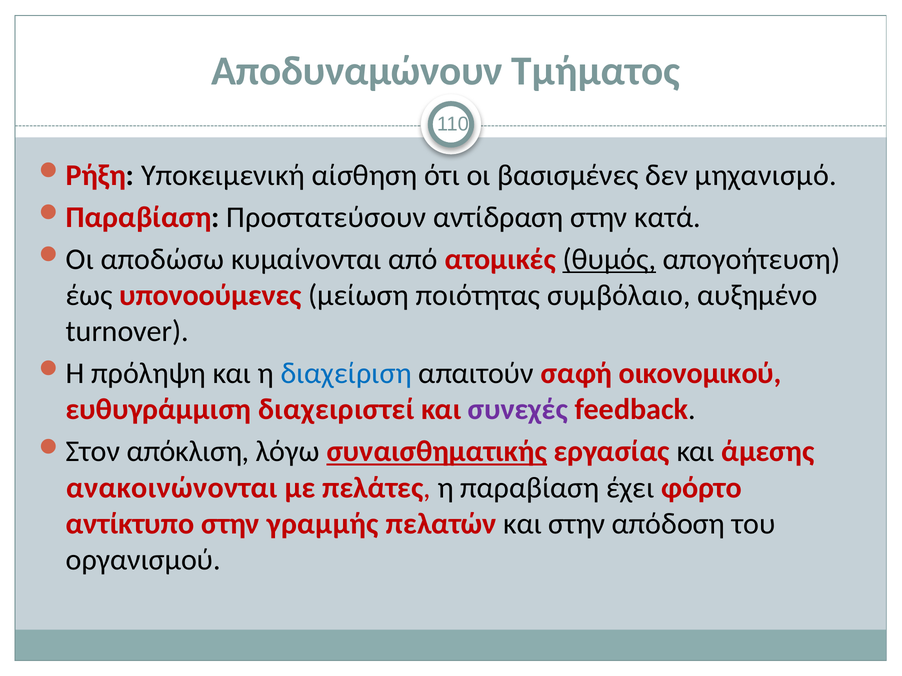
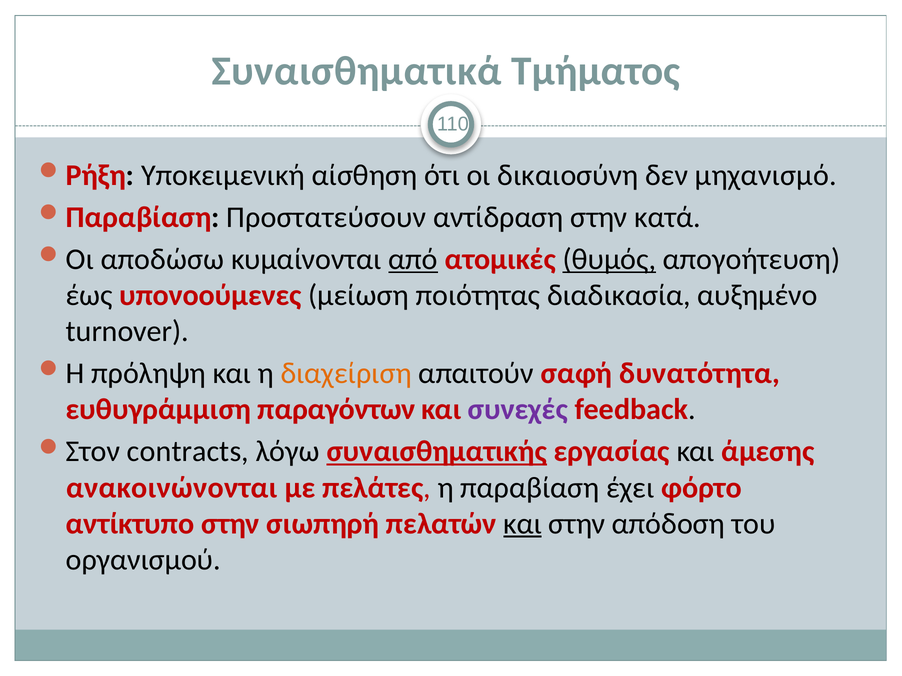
Αποδυναμώνουν: Αποδυναμώνουν -> Συναισθηματικά
βασισμένες: βασισμένες -> δικαιοσύνη
από underline: none -> present
συμβόλαιο: συμβόλαιο -> διαδικασία
διαχείριση colour: blue -> orange
οικονομικού: οικονομικού -> δυνατότητα
διαχειριστεί: διαχειριστεί -> παραγόντων
απόκλιση: απόκλιση -> contracts
γραμμής: γραμμής -> σιωπηρή
και at (523, 524) underline: none -> present
